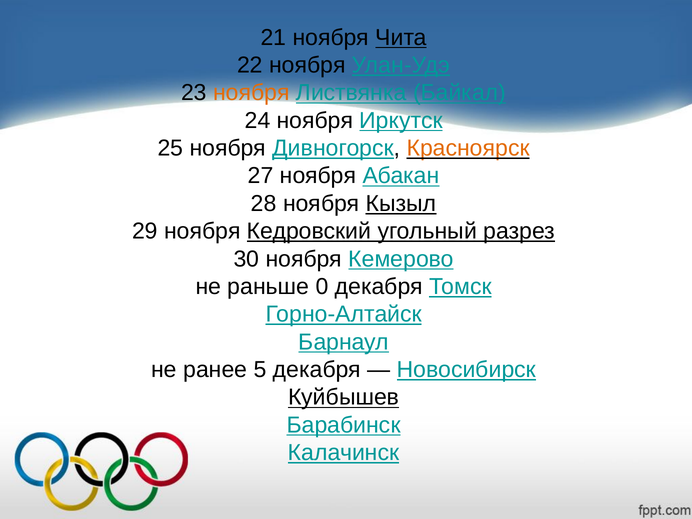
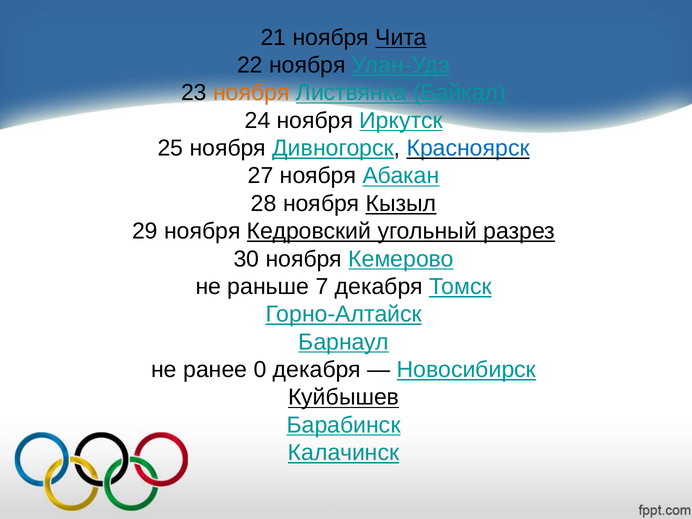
Красноярск colour: orange -> blue
0: 0 -> 7
5: 5 -> 0
